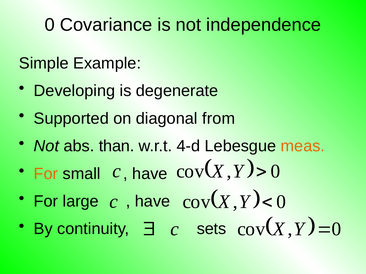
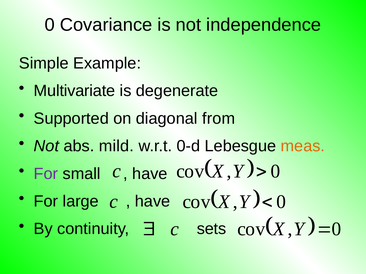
Developing: Developing -> Multivariate
than: than -> mild
4-d: 4-d -> 0-d
For at (46, 174) colour: orange -> purple
